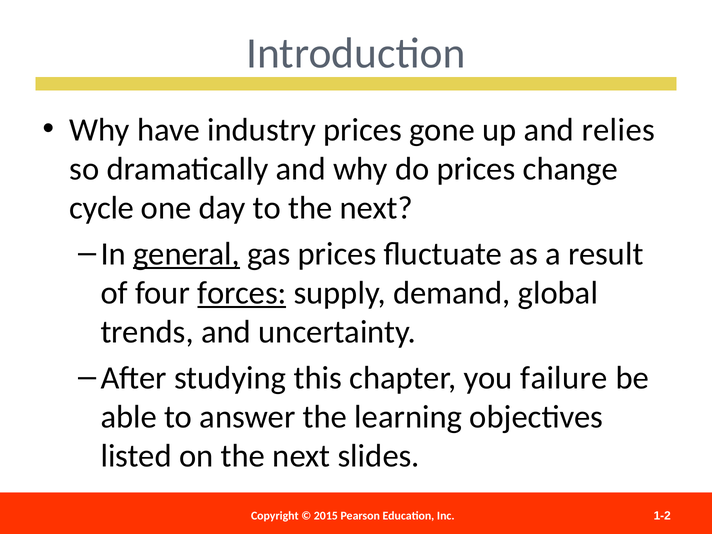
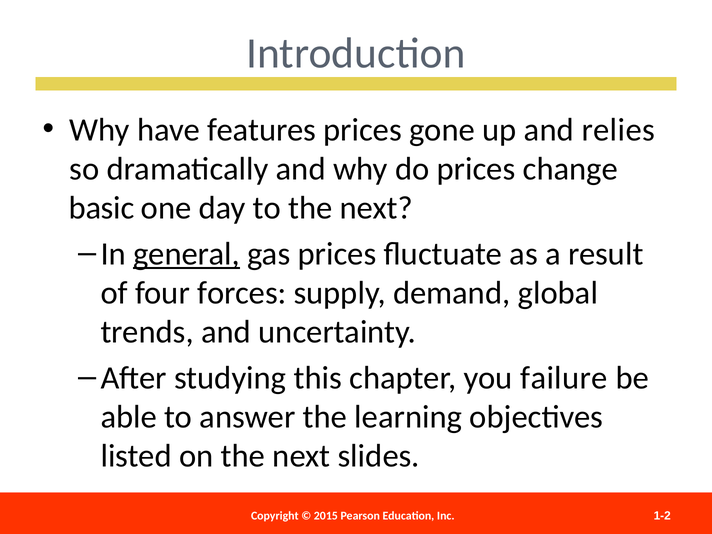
industry: industry -> features
cycle: cycle -> basic
forces underline: present -> none
